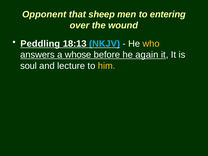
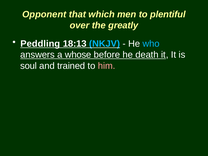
sheep: sheep -> which
entering: entering -> plentiful
wound: wound -> greatly
who colour: yellow -> light blue
again: again -> death
lecture: lecture -> trained
him colour: yellow -> pink
